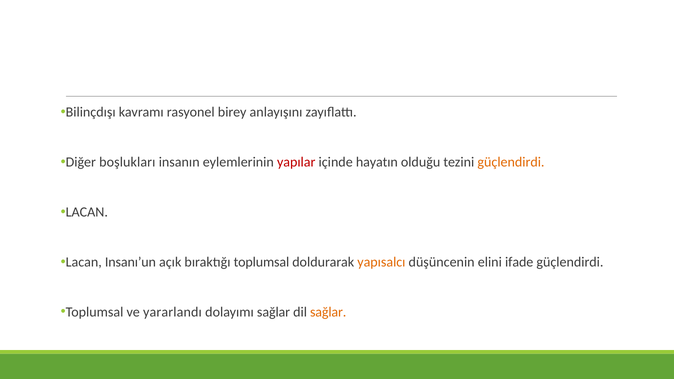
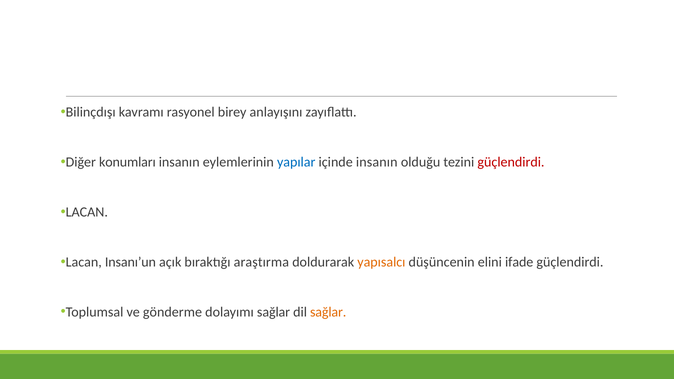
boşlukları: boşlukları -> konumları
yapılar colour: red -> blue
içinde hayatın: hayatın -> insanın
güçlendirdi at (511, 162) colour: orange -> red
bıraktığı toplumsal: toplumsal -> araştırma
yararlandı: yararlandı -> gönderme
